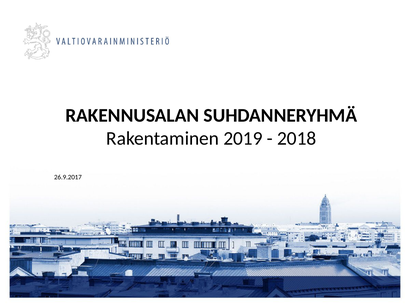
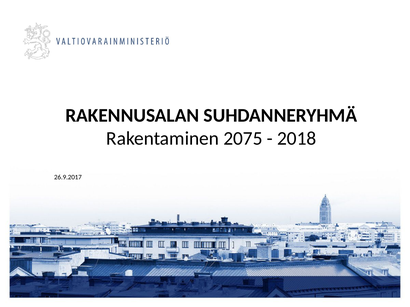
2019: 2019 -> 2075
